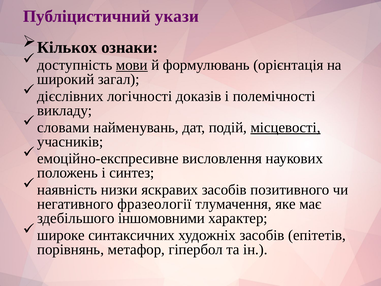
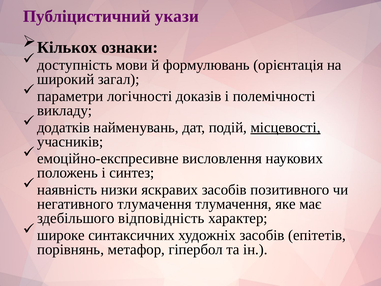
мови underline: present -> none
дієслівних: дієслівних -> параметри
словами: словами -> додатків
негативного фразеології: фразеології -> тлумачення
іншомовними: іншомовними -> відповідність
